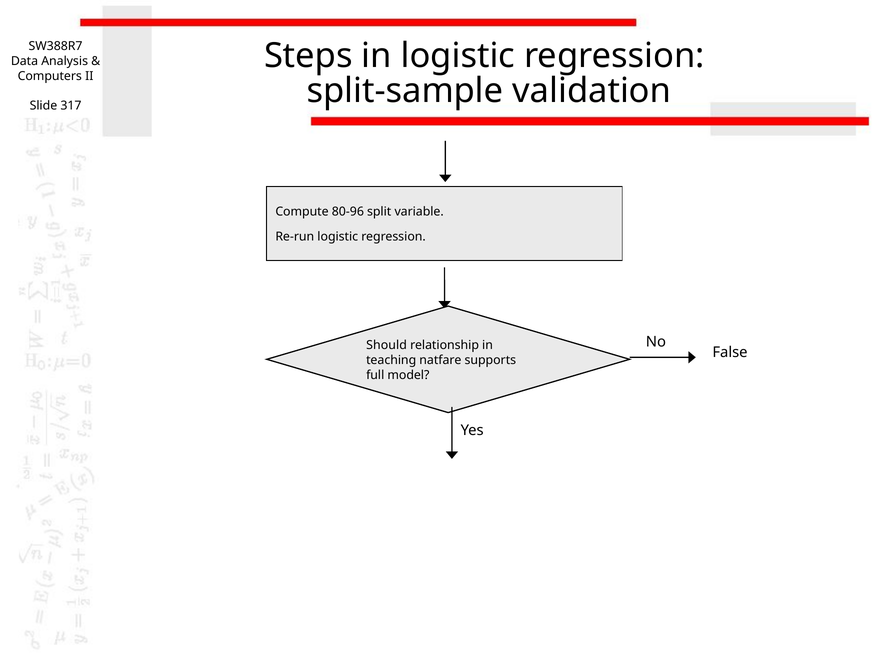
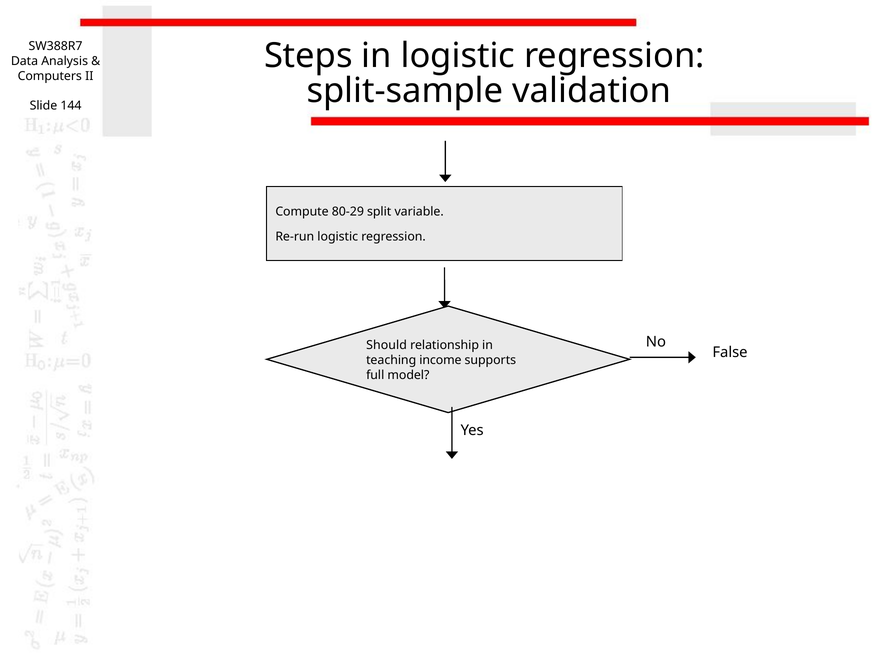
317: 317 -> 144
80-96: 80-96 -> 80-29
natfare: natfare -> income
